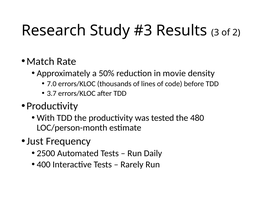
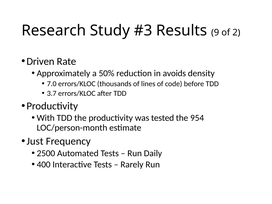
3: 3 -> 9
Match: Match -> Driven
movie: movie -> avoids
480: 480 -> 954
